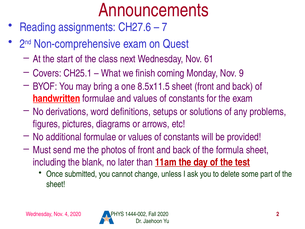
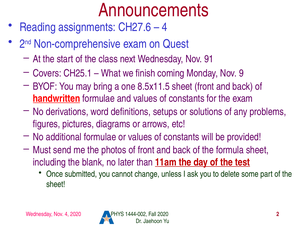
7 at (165, 27): 7 -> 4
61: 61 -> 91
